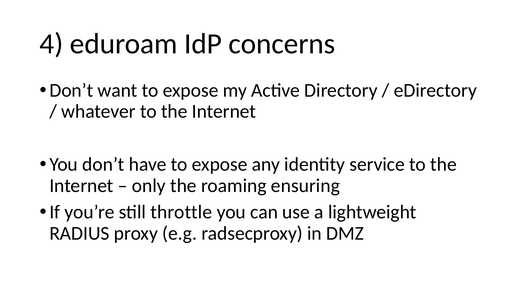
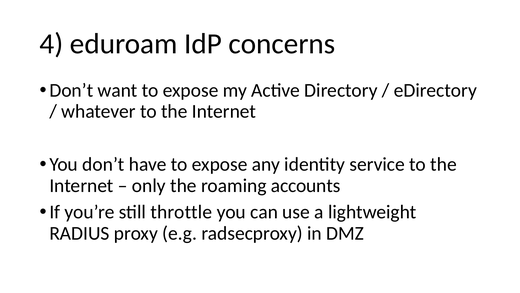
ensuring: ensuring -> accounts
